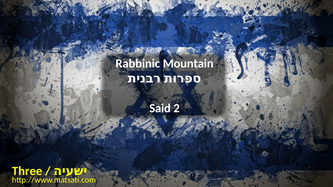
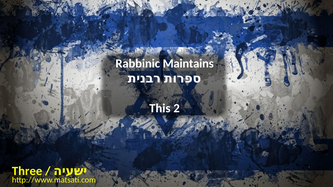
Mountain: Mountain -> Maintains
Said: Said -> This
